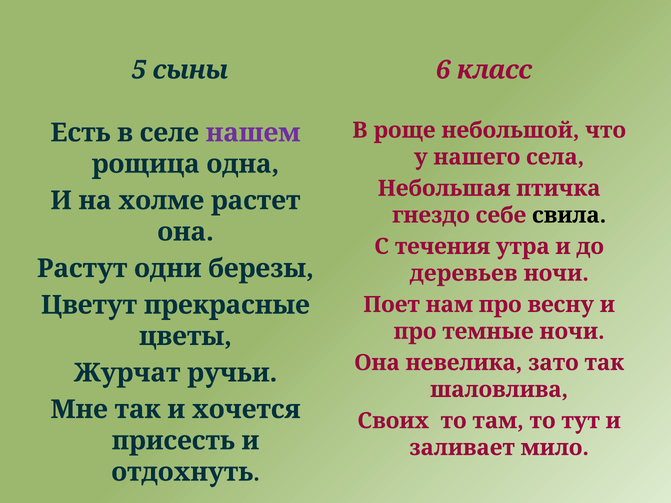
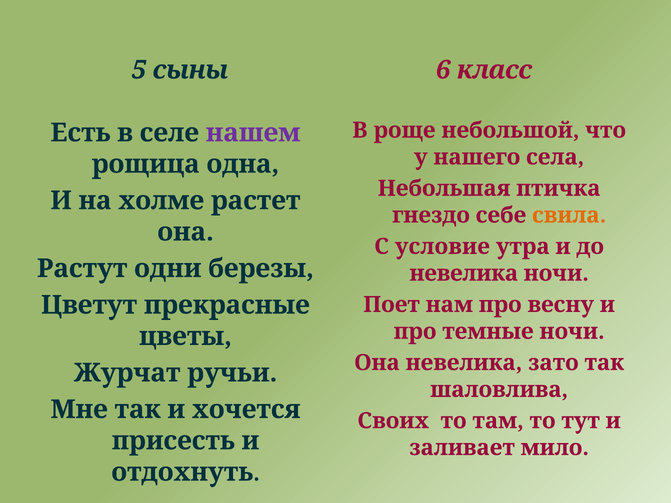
свила colour: black -> orange
течения: течения -> условие
деревьев at (464, 273): деревьев -> невелика
